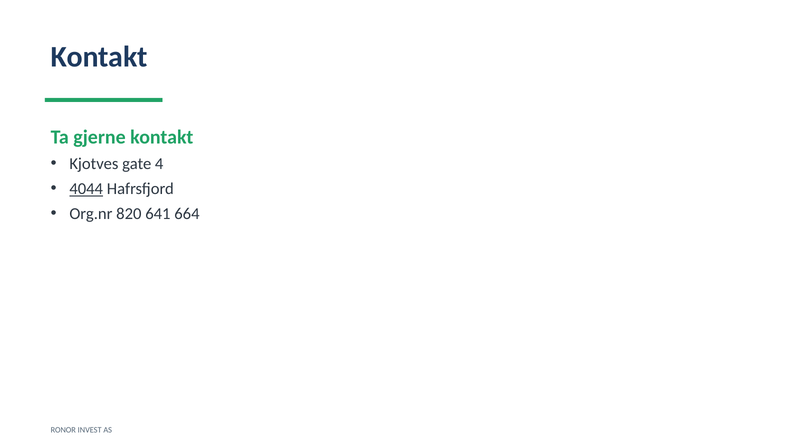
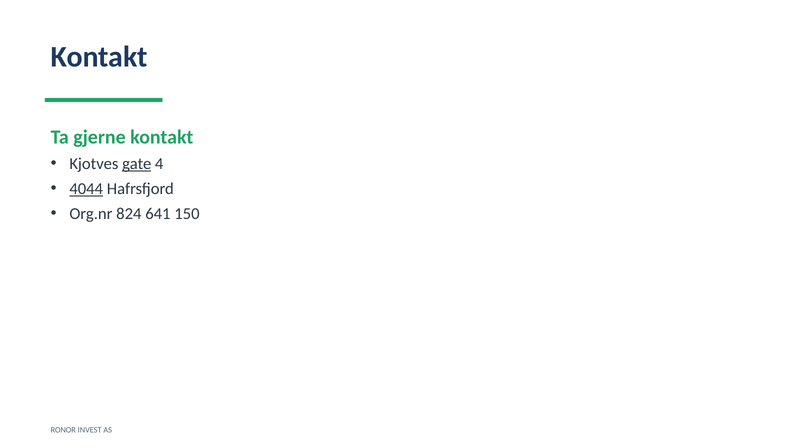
gate underline: none -> present
820: 820 -> 824
664: 664 -> 150
